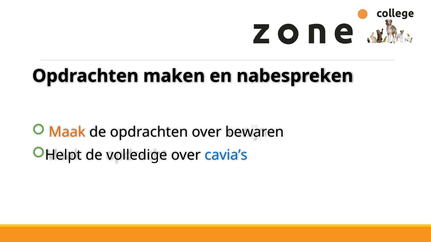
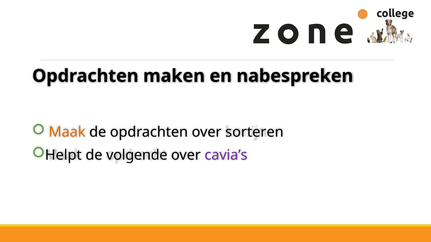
bewaren: bewaren -> sorteren
volledige: volledige -> volgende
cavia’s colour: blue -> purple
